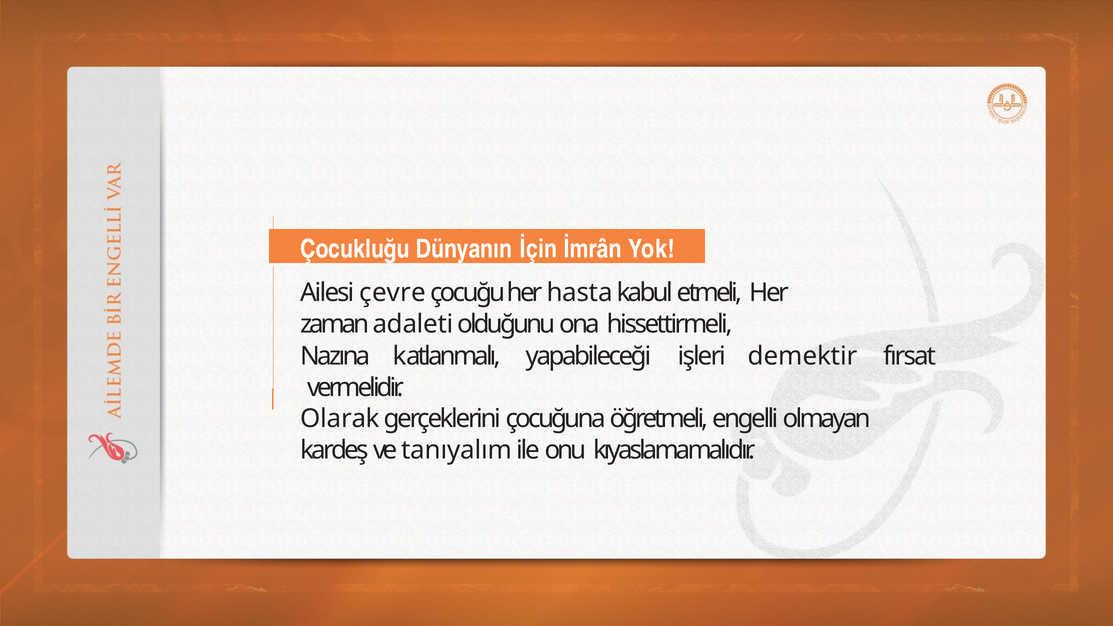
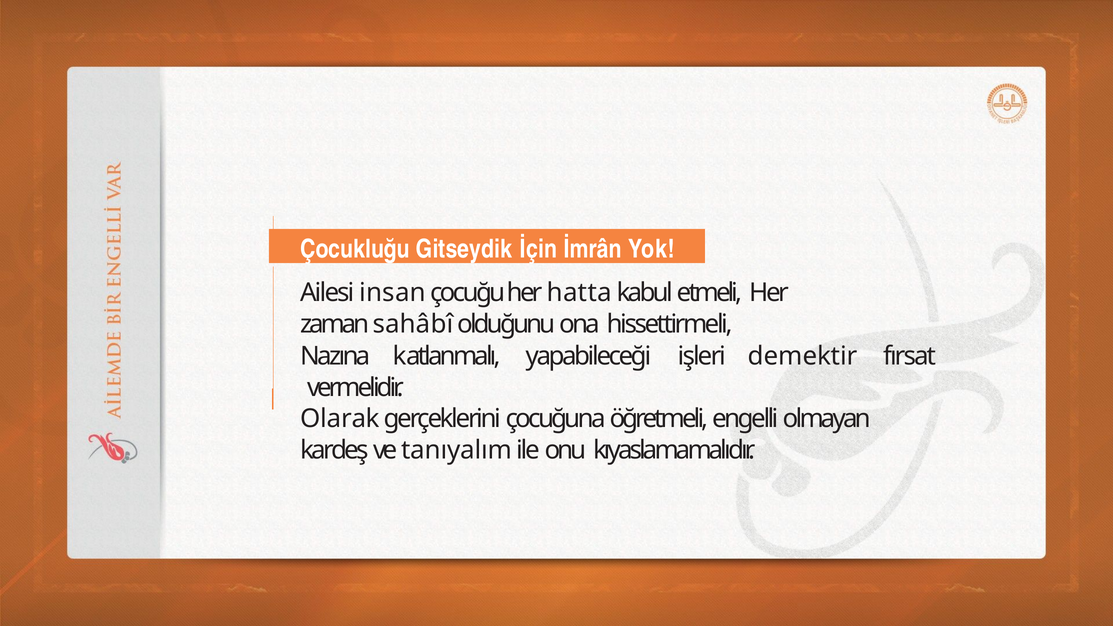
Dünyanın: Dünyanın -> Gitseydik
çevre: çevre -> insan
hasta: hasta -> hatta
adaleti: adaleti -> sahâbî
